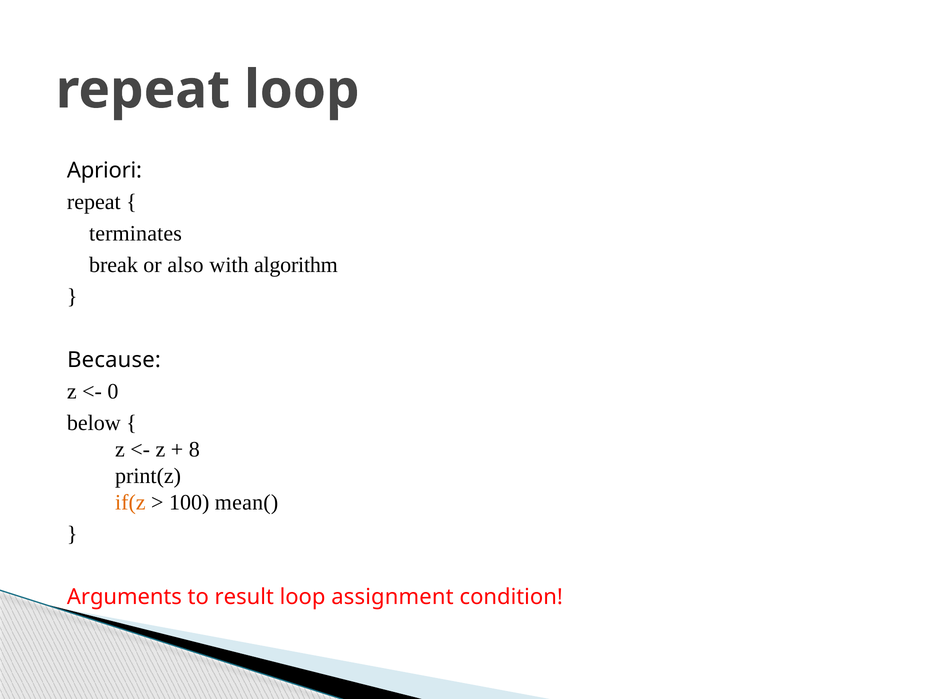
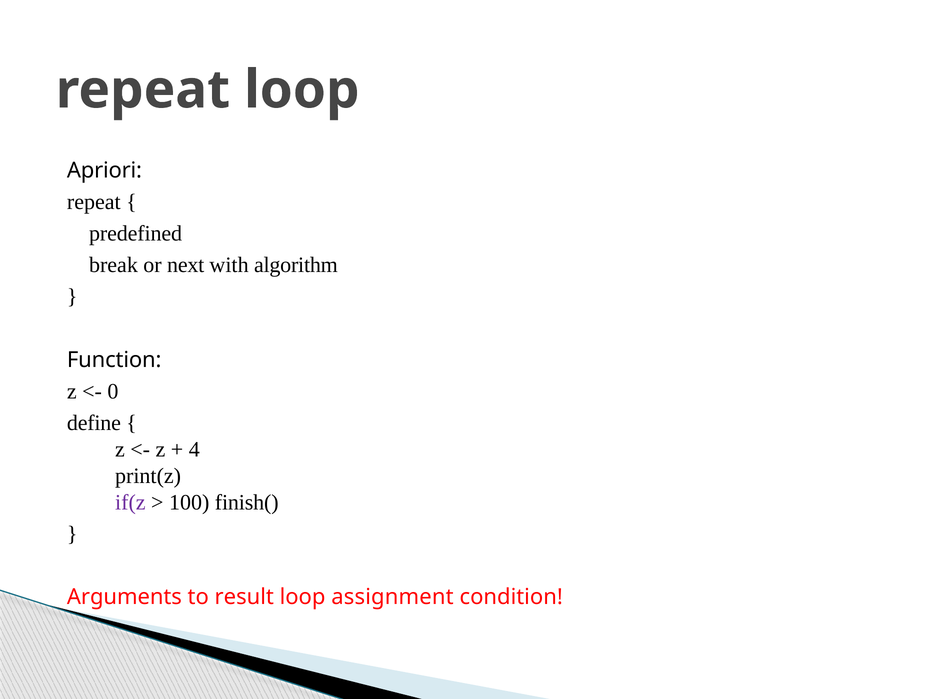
terminates: terminates -> predefined
also: also -> next
Because: Because -> Function
below: below -> define
8: 8 -> 4
if(z colour: orange -> purple
mean(: mean( -> finish(
